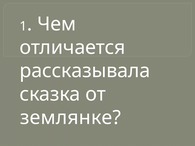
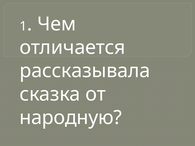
землянке: землянке -> народную
